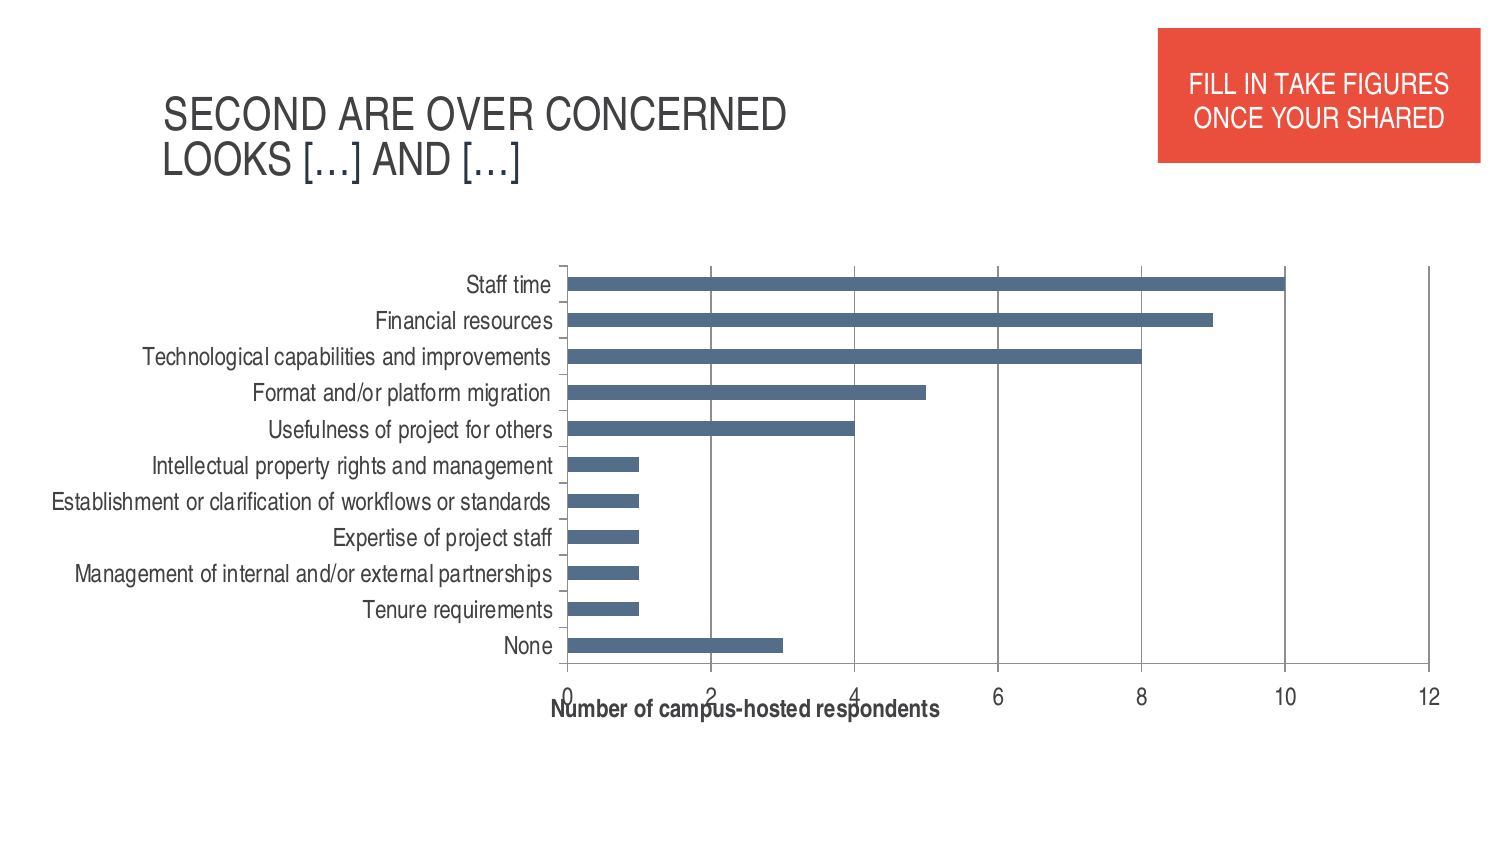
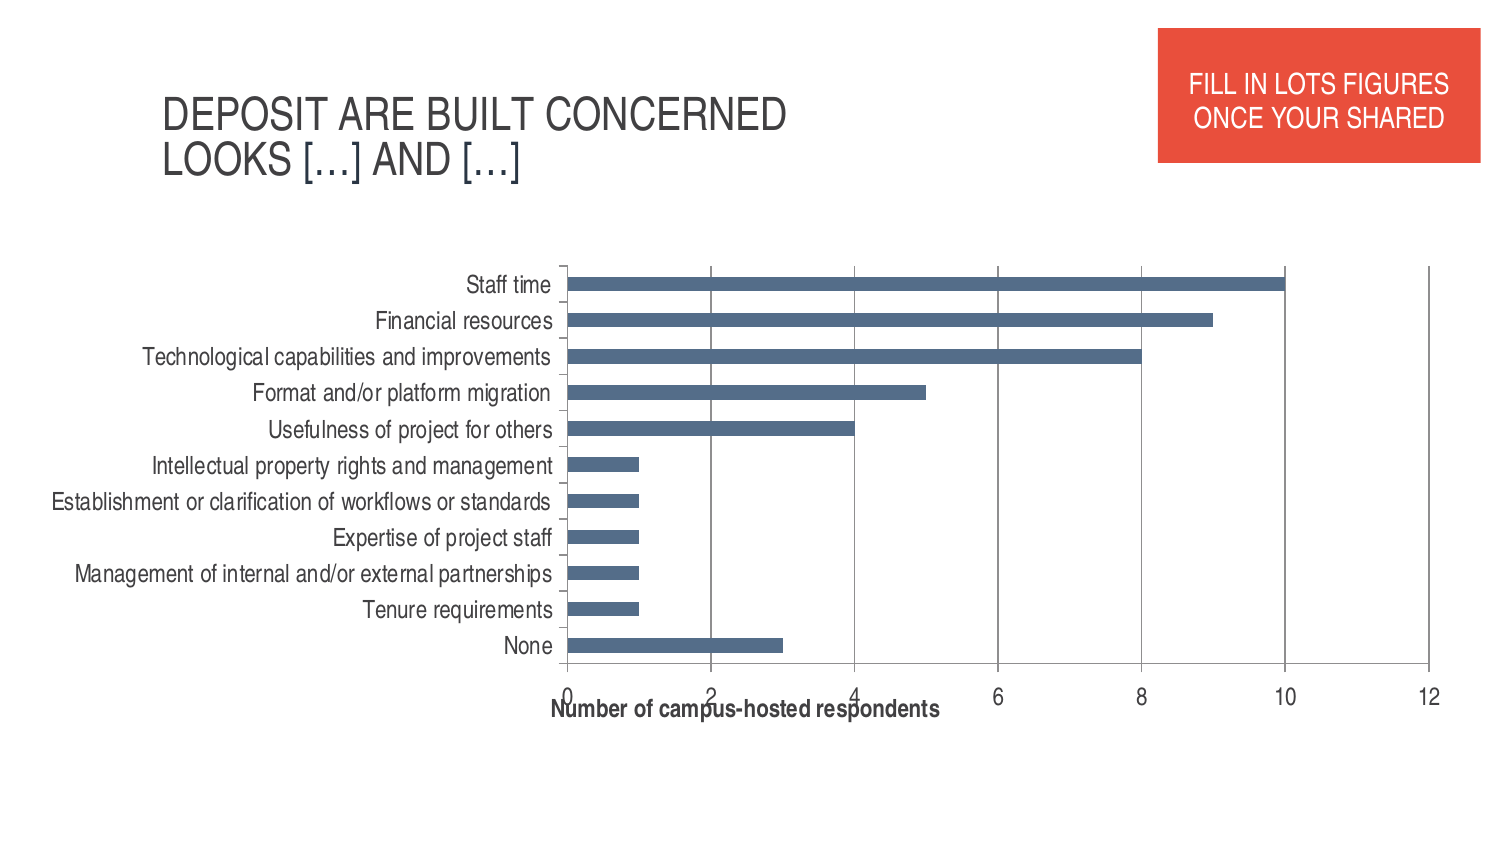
TAKE: TAKE -> LOTS
SECOND: SECOND -> DEPOSIT
OVER: OVER -> BUILT
